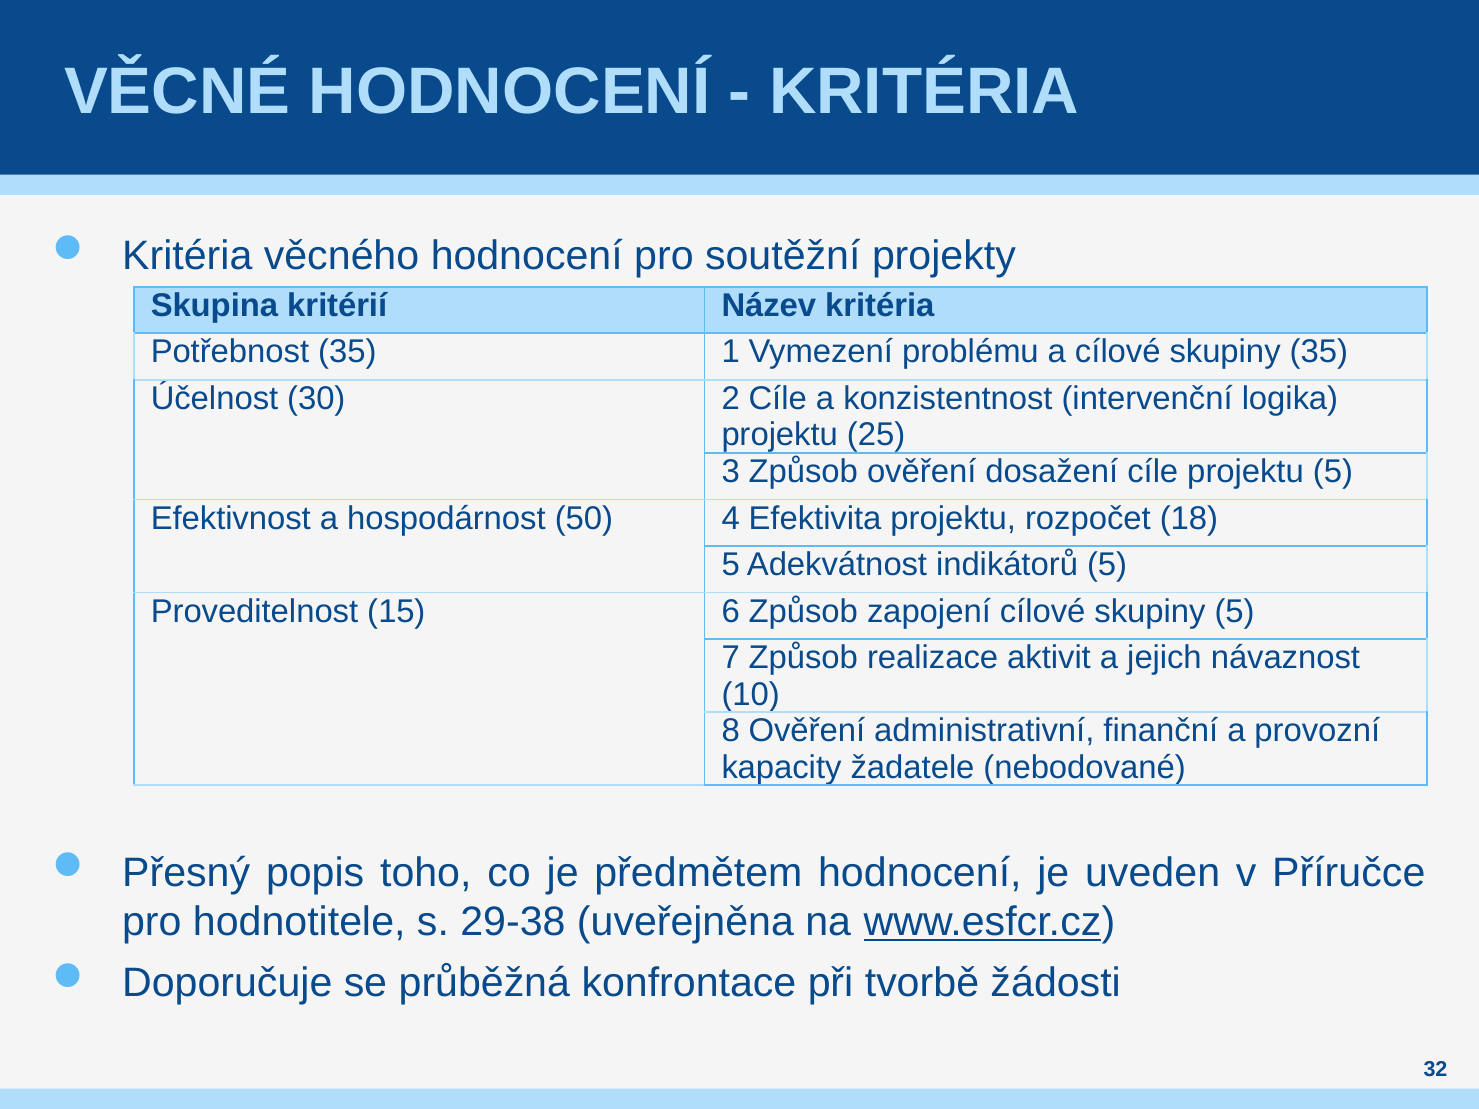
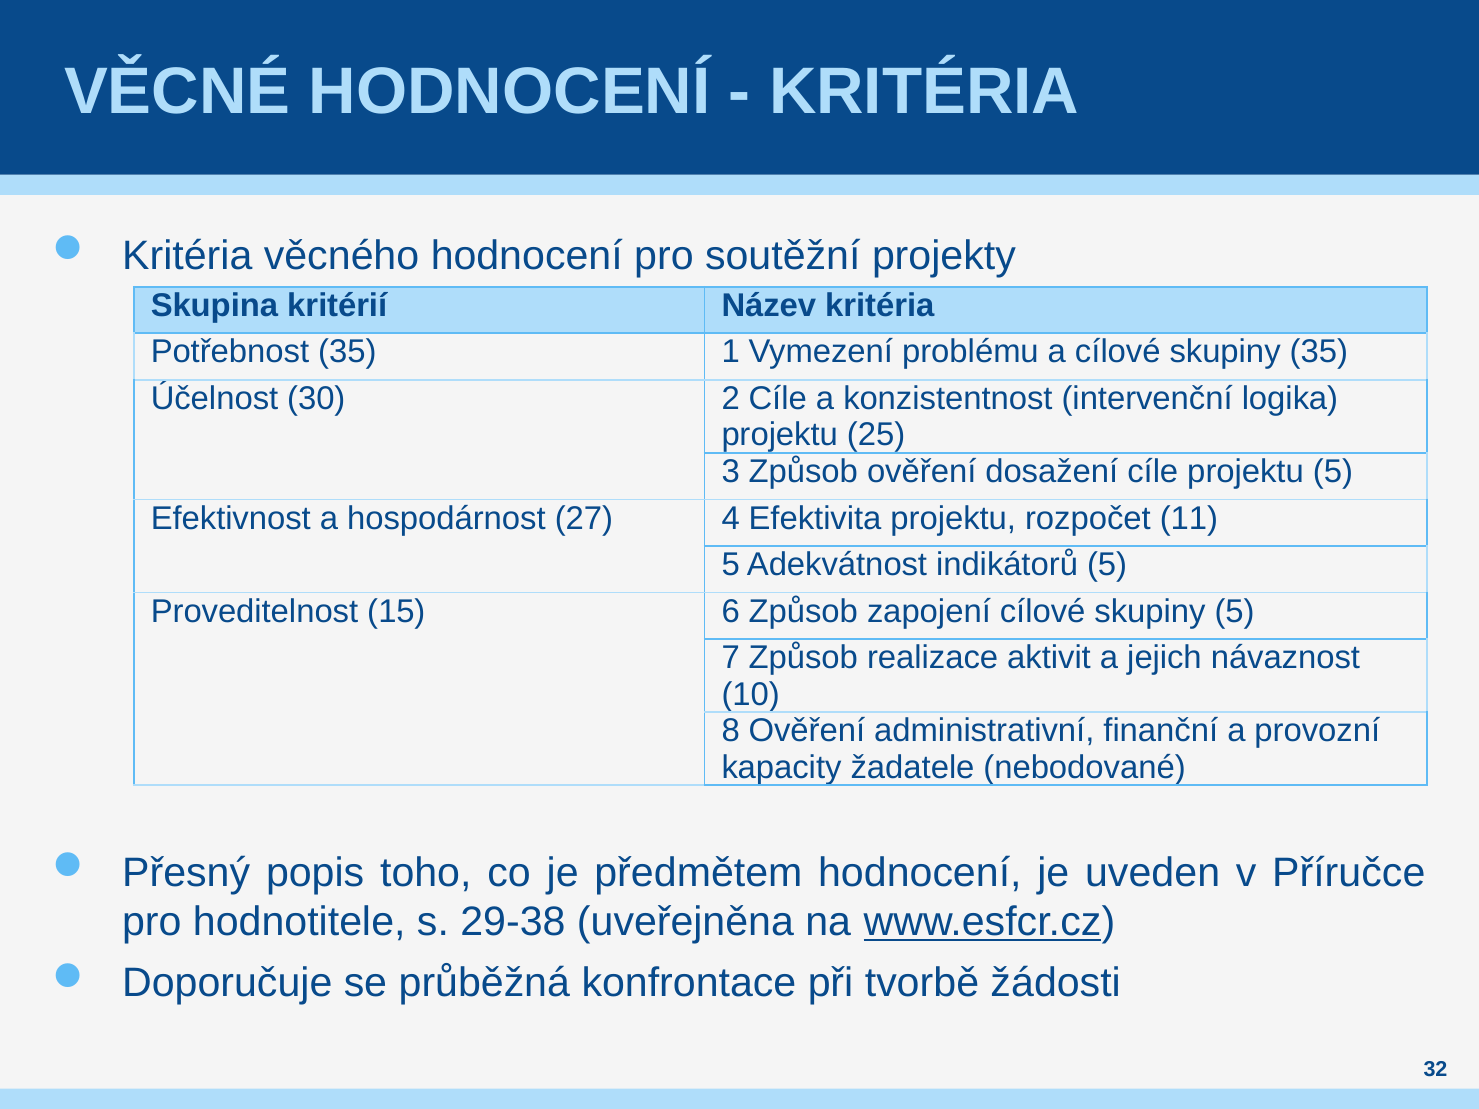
50: 50 -> 27
18: 18 -> 11
